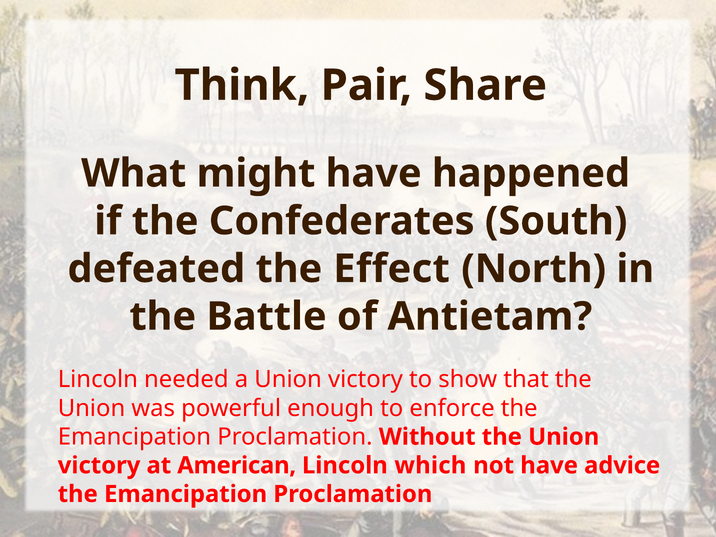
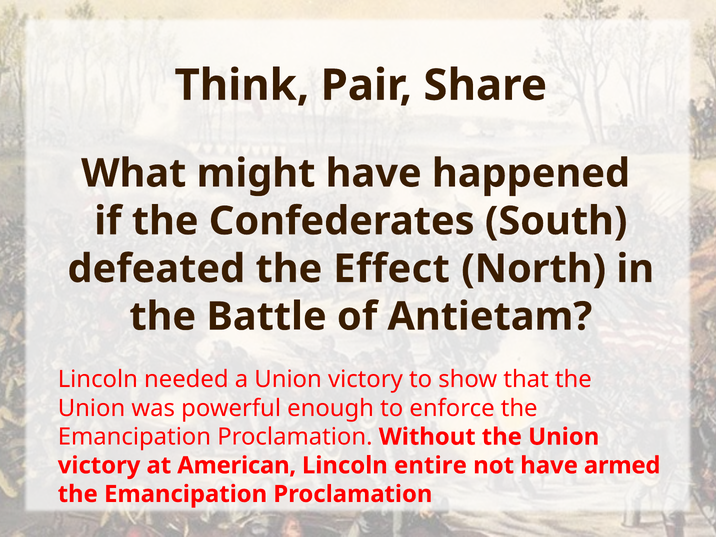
which: which -> entire
advice: advice -> armed
